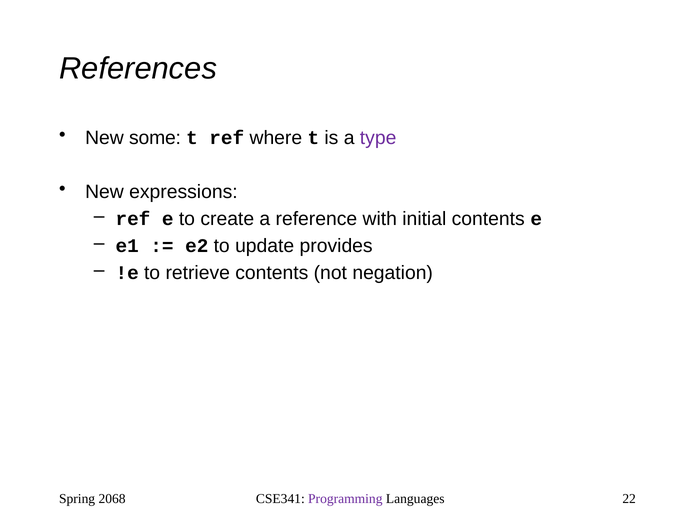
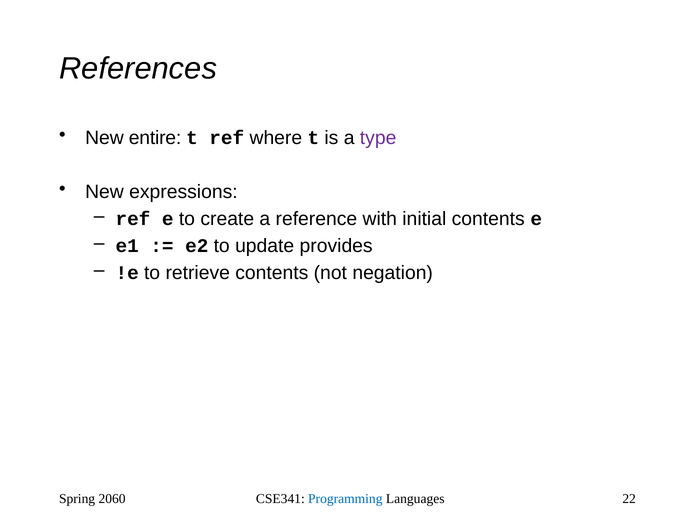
some: some -> entire
2068: 2068 -> 2060
Programming colour: purple -> blue
